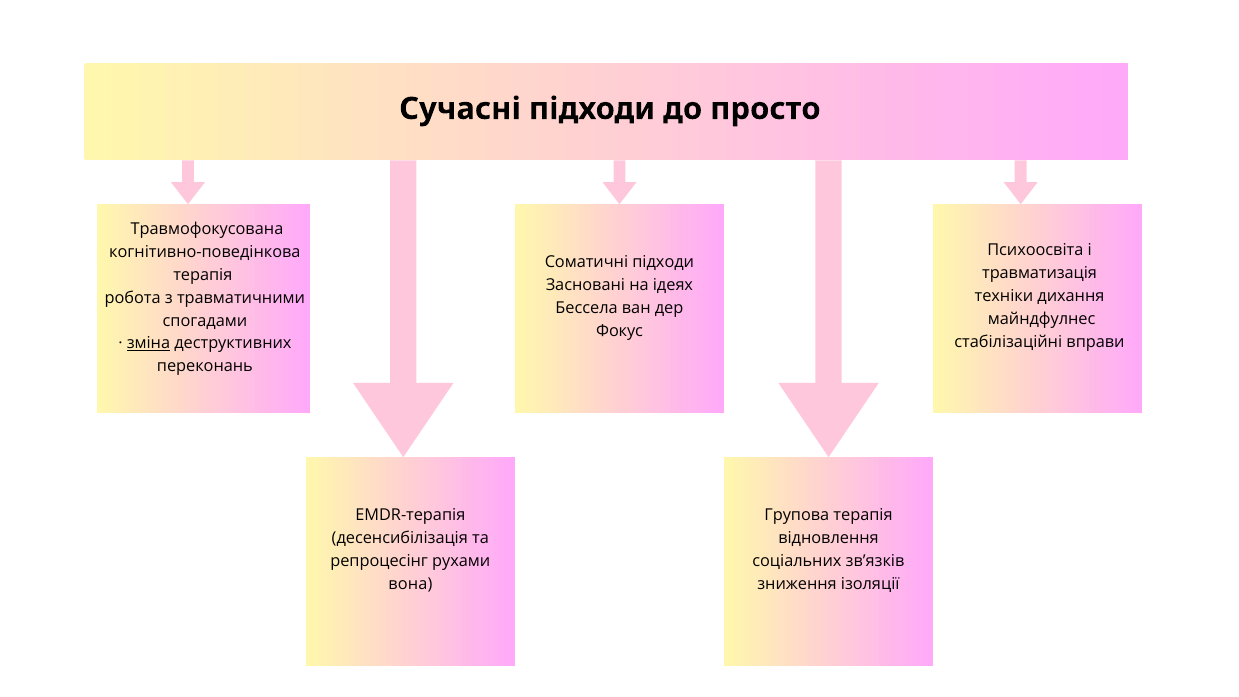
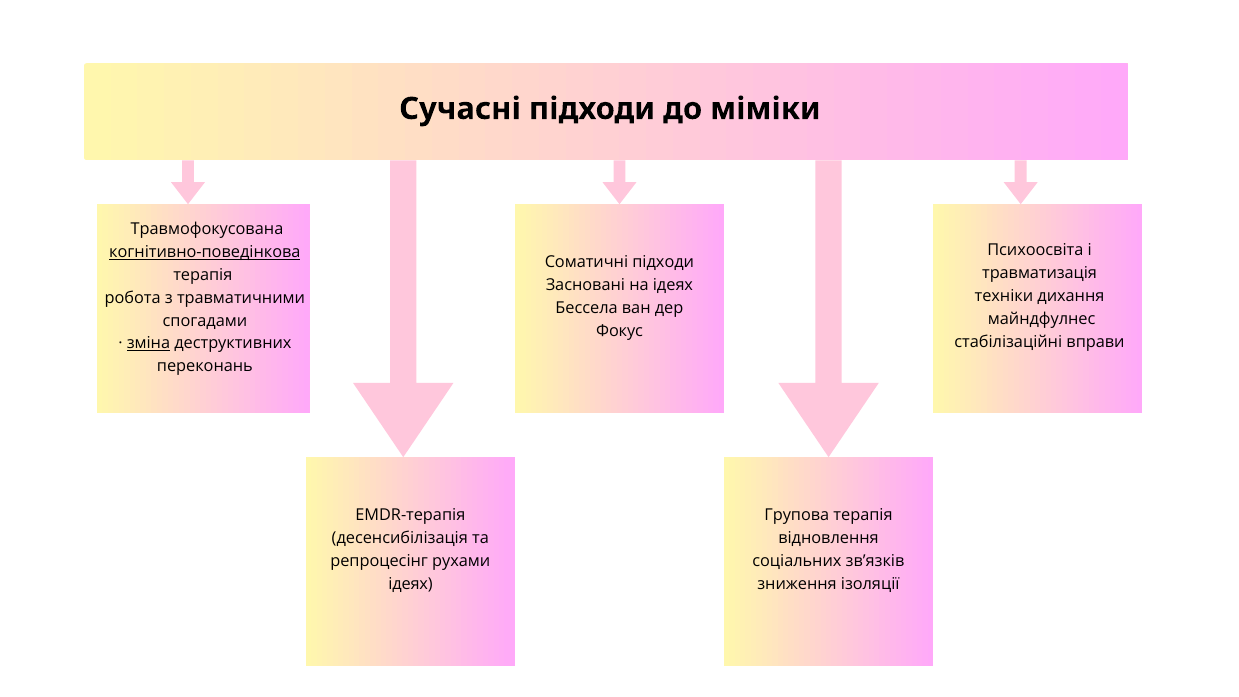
просто: просто -> міміки
когнітивно-поведінкова underline: none -> present
вона at (410, 584): вона -> ідеях
